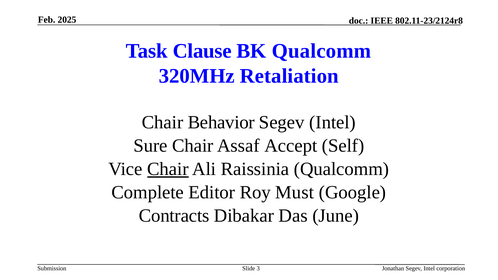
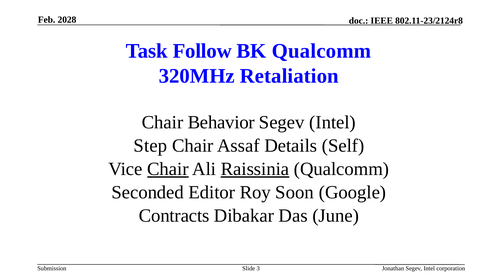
2025: 2025 -> 2028
Clause: Clause -> Follow
Sure: Sure -> Step
Accept: Accept -> Details
Raissinia underline: none -> present
Complete: Complete -> Seconded
Must: Must -> Soon
